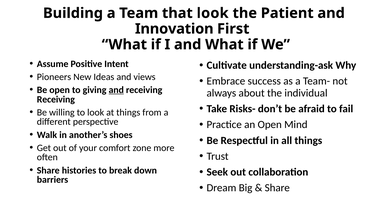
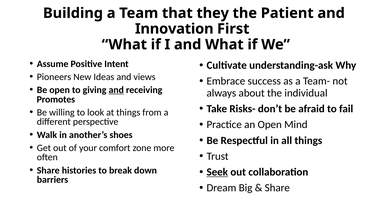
that look: look -> they
Receiving at (56, 99): Receiving -> Promotes
Seek underline: none -> present
